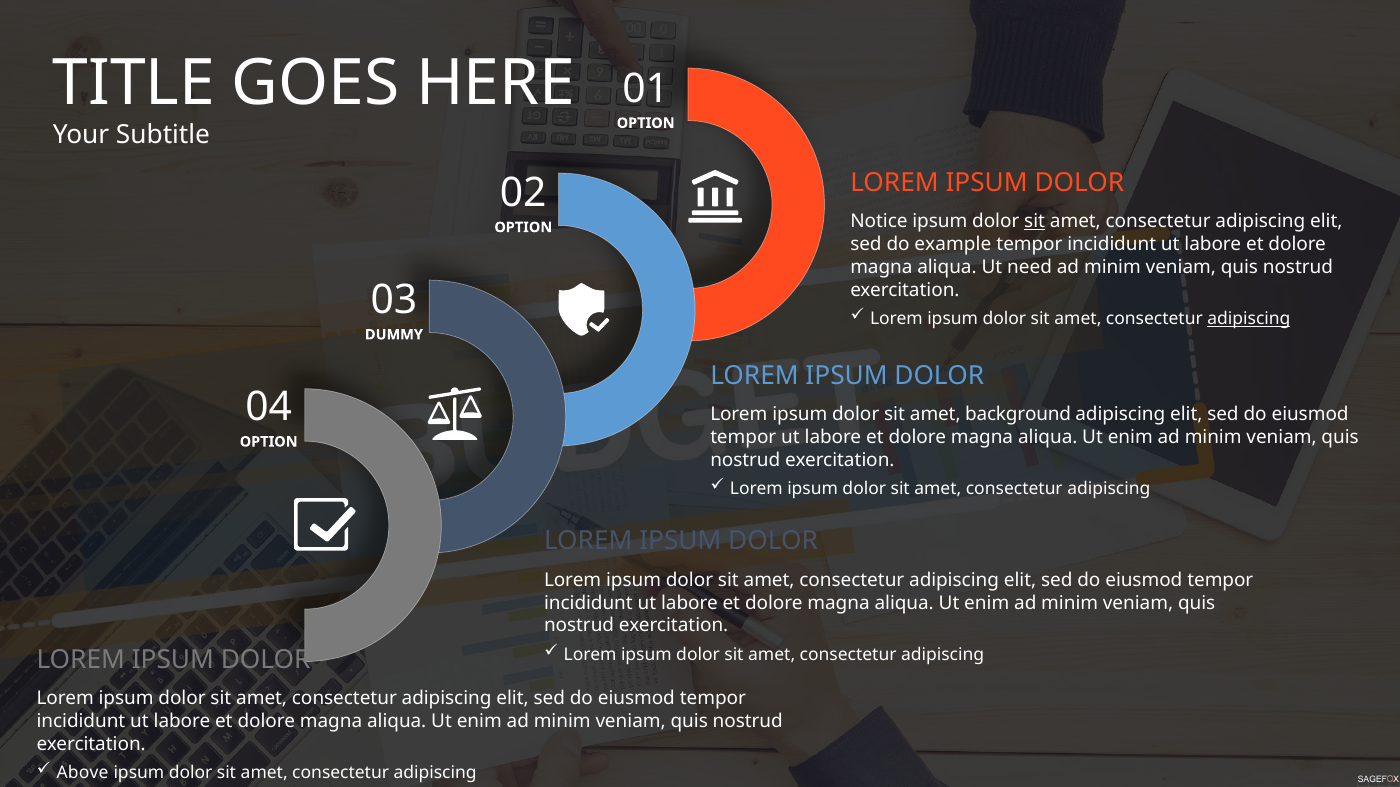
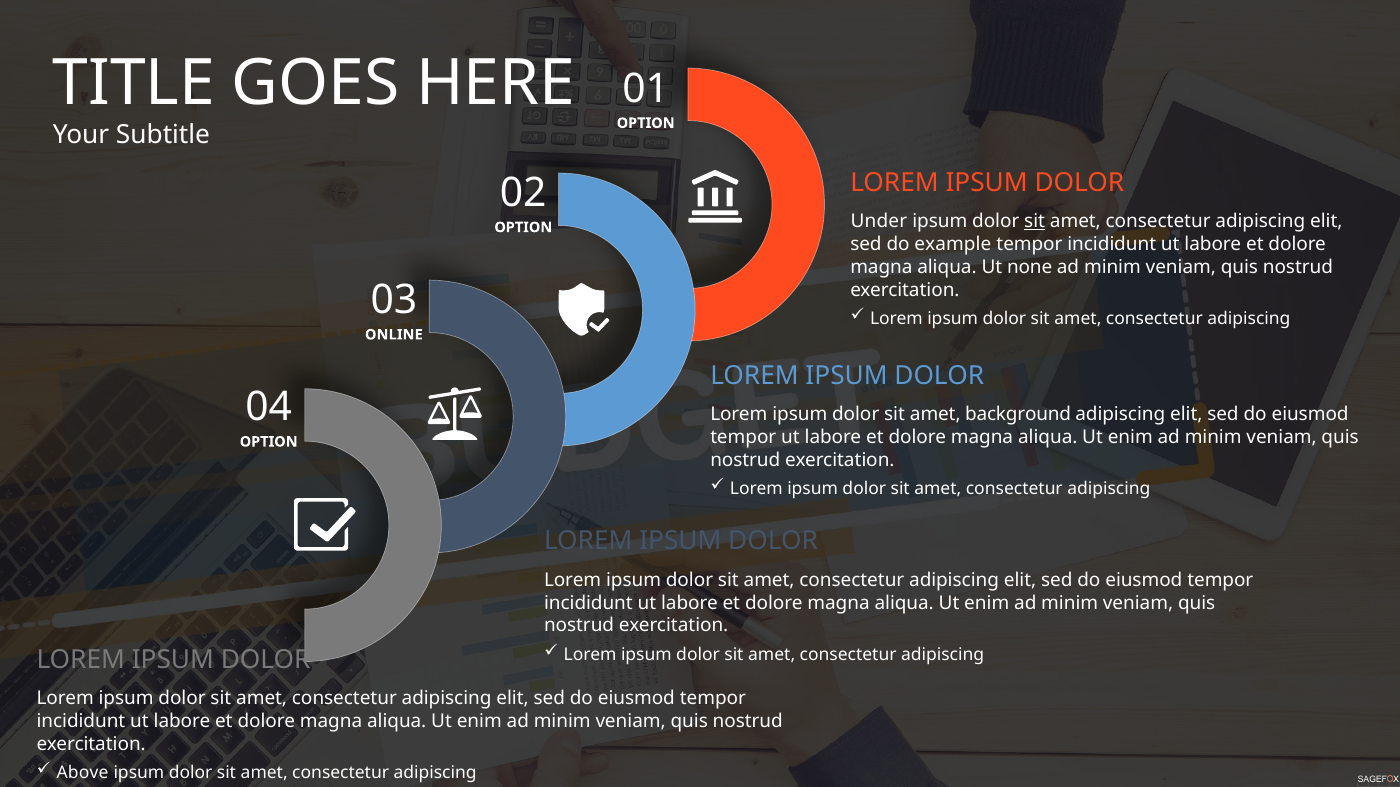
Notice: Notice -> Under
need: need -> none
adipiscing at (1249, 319) underline: present -> none
DUMMY: DUMMY -> ONLINE
